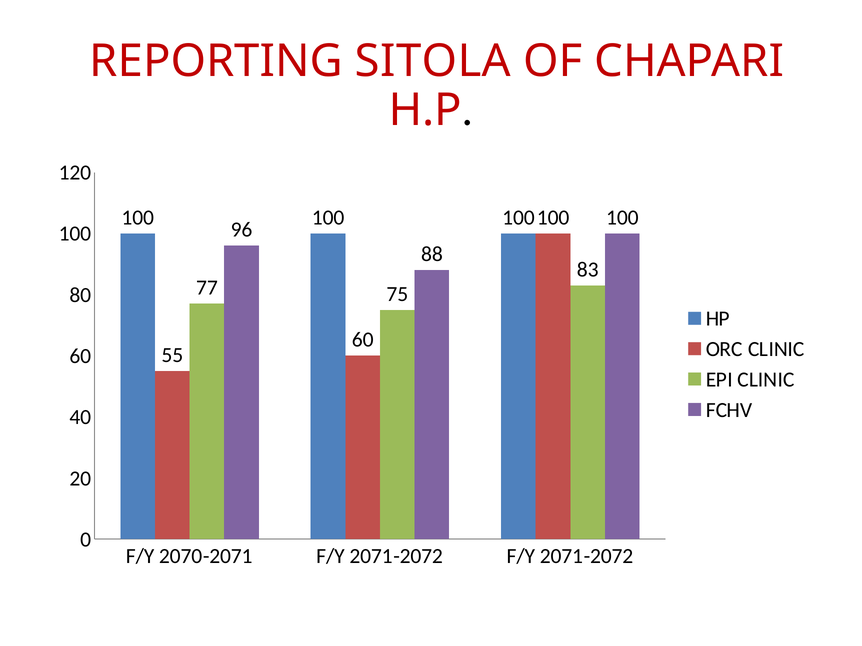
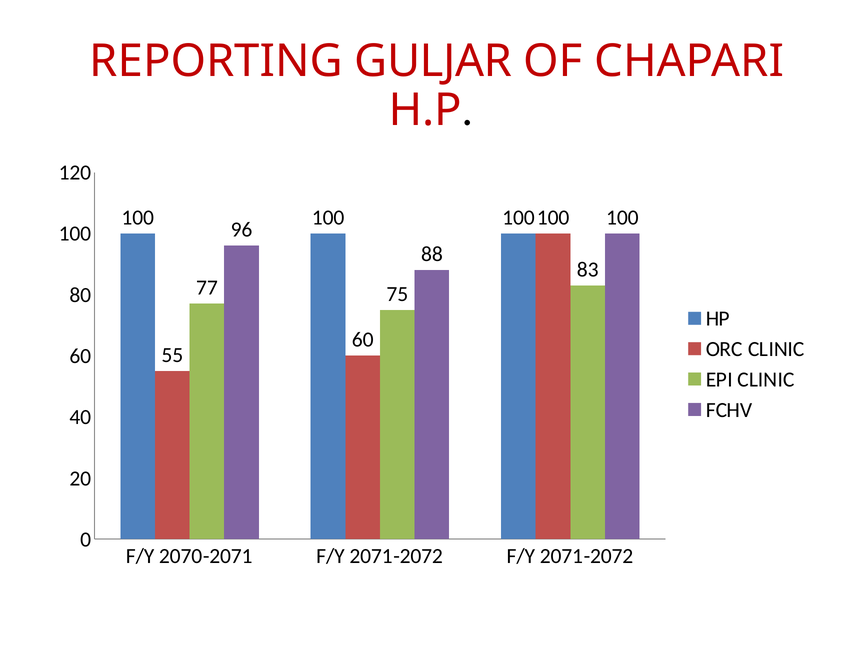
SITOLA: SITOLA -> GULJAR
